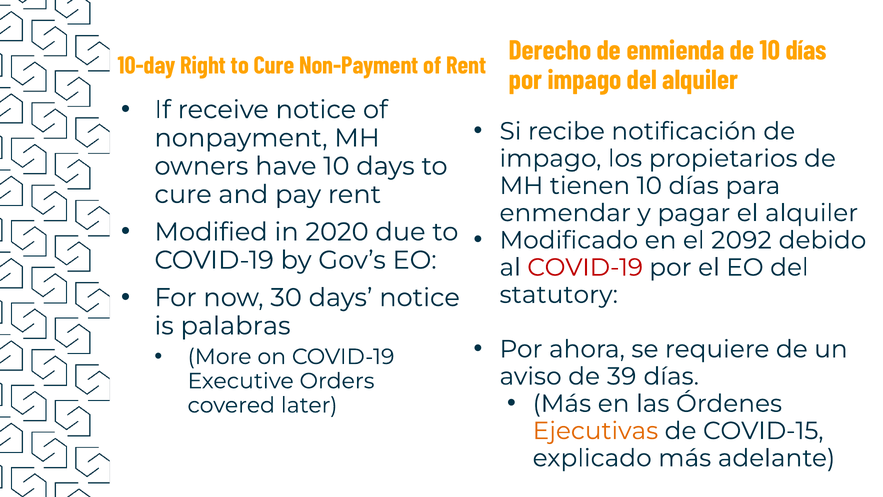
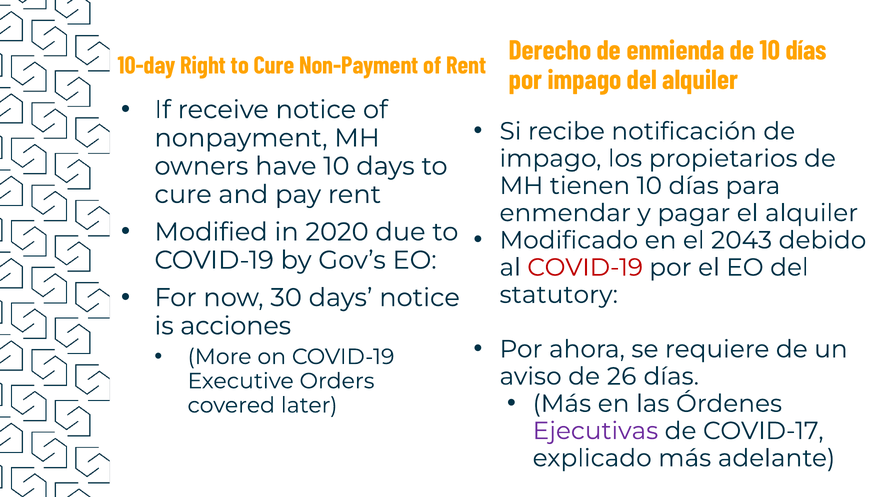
2092: 2092 -> 2043
palabras: palabras -> acciones
39: 39 -> 26
Ejecutivas colour: orange -> purple
COVID-15: COVID-15 -> COVID-17
